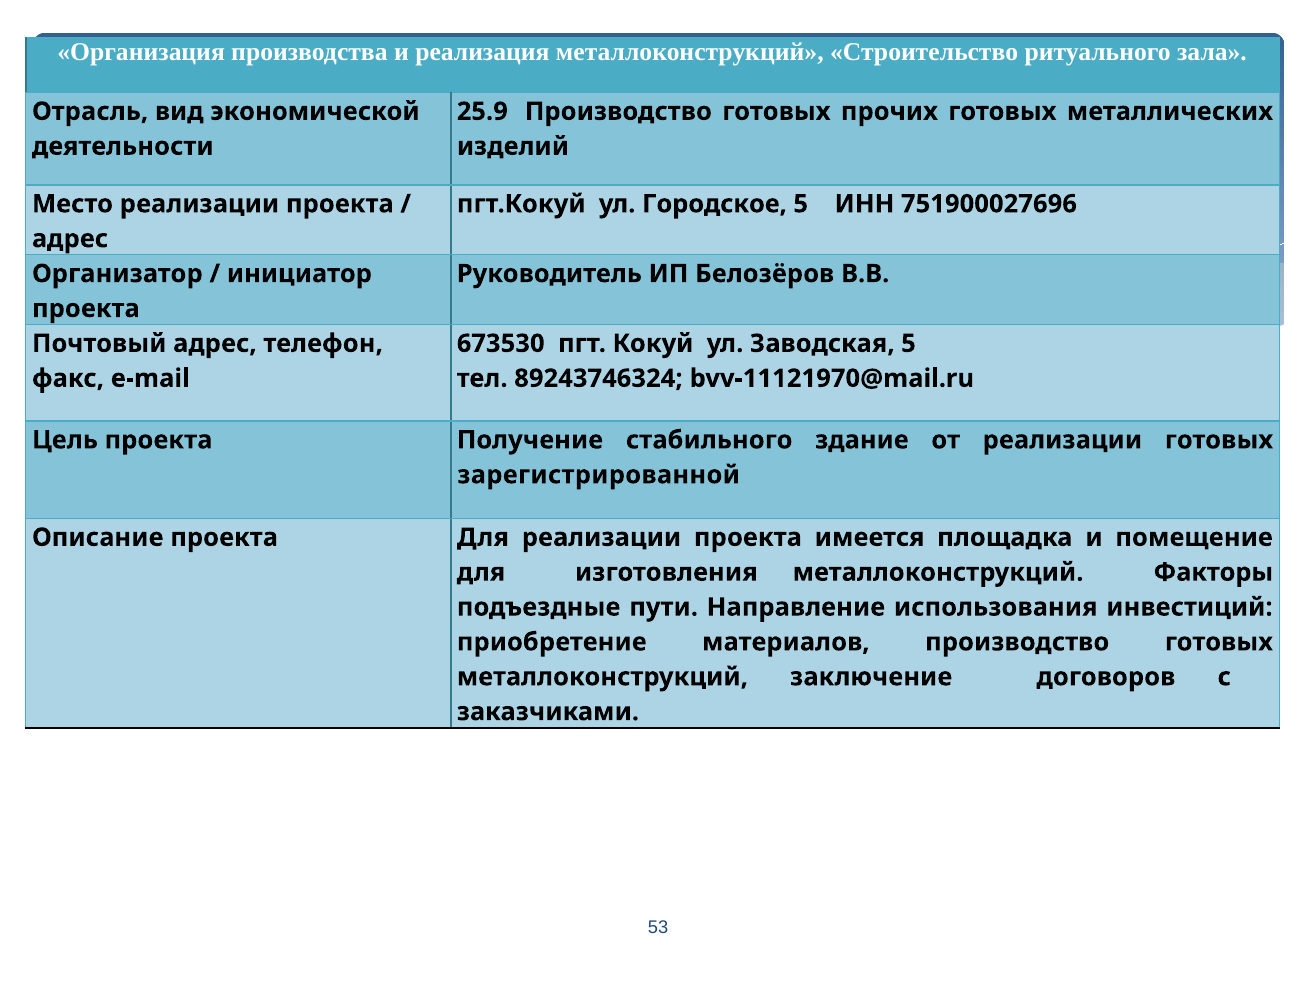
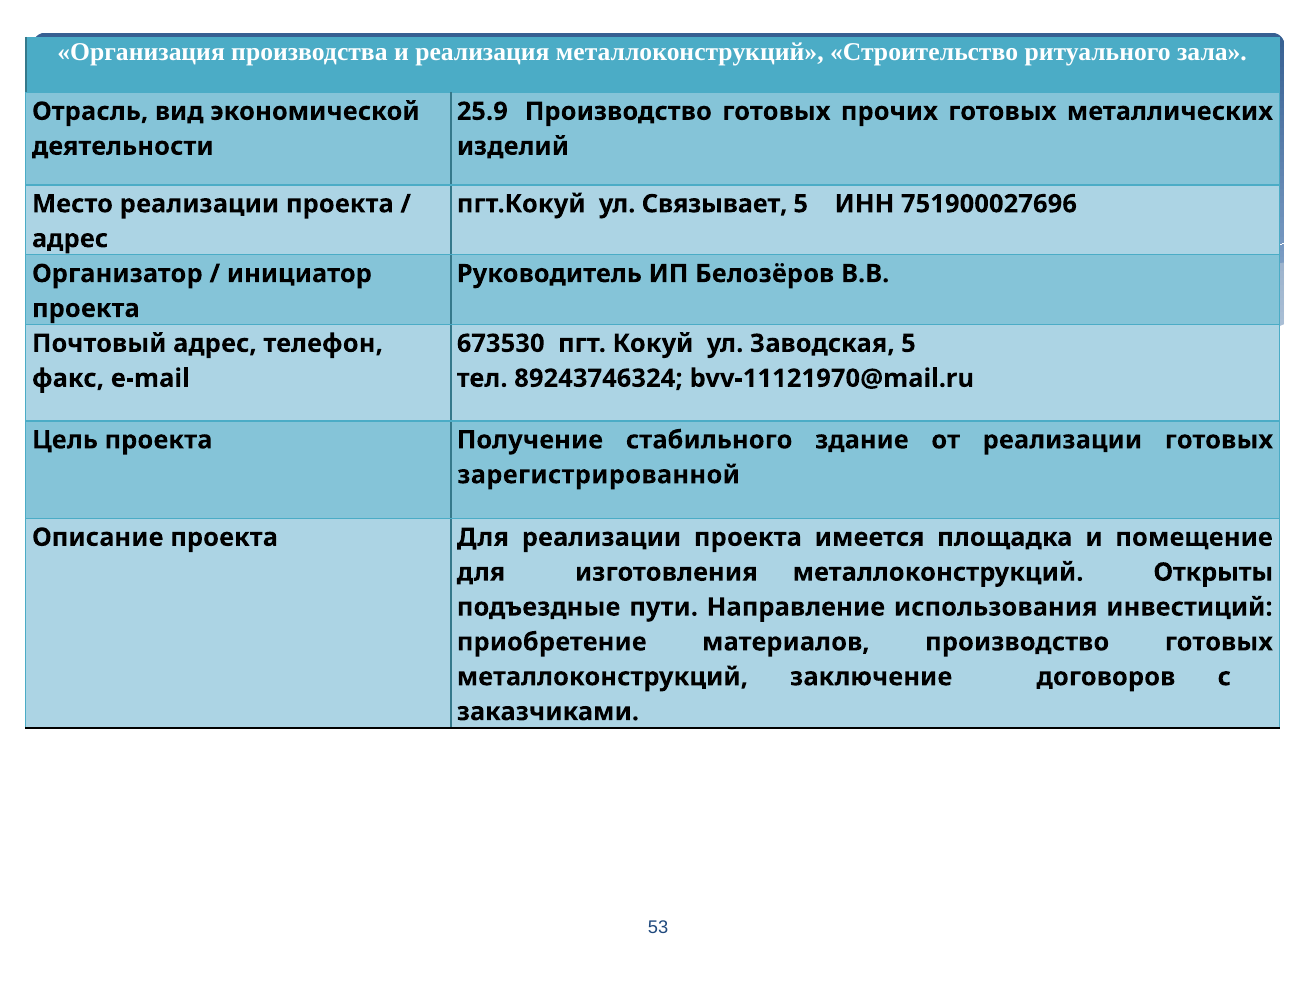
Городское: Городское -> Связывает
Факторы: Факторы -> Открыты
